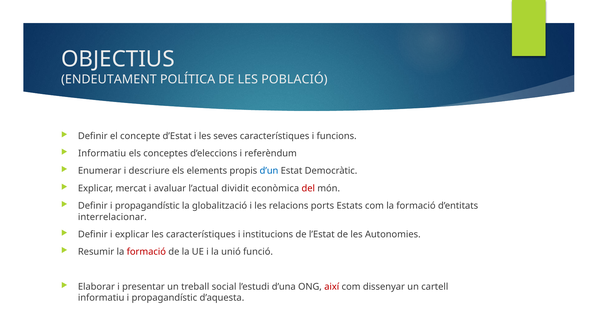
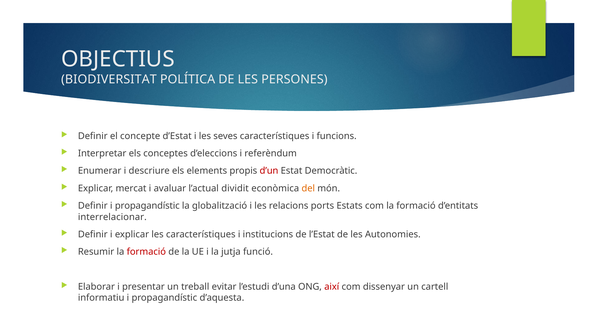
ENDEUTAMENT: ENDEUTAMENT -> BIODIVERSITAT
POBLACIÓ: POBLACIÓ -> PERSONES
Informatiu at (102, 154): Informatiu -> Interpretar
d’un colour: blue -> red
del colour: red -> orange
unió: unió -> jutja
social: social -> evitar
